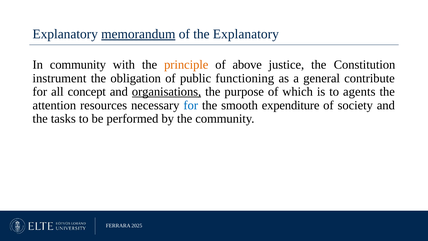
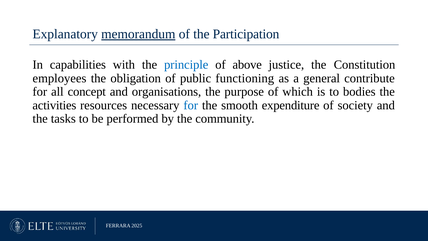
the Explanatory: Explanatory -> Participation
In community: community -> capabilities
principle colour: orange -> blue
instrument: instrument -> employees
organisations underline: present -> none
agents: agents -> bodies
attention: attention -> activities
